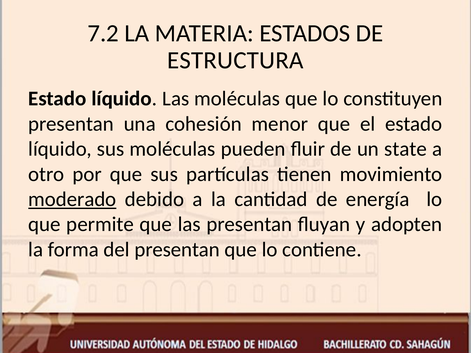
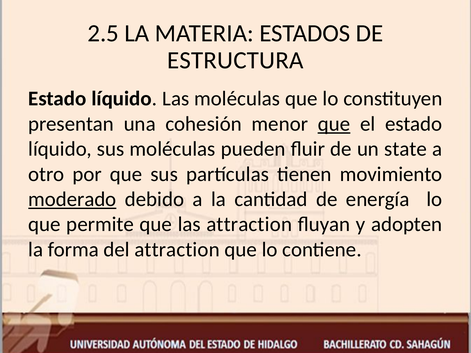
7.2: 7.2 -> 2.5
que at (334, 124) underline: none -> present
las presentan: presentan -> attraction
del presentan: presentan -> attraction
